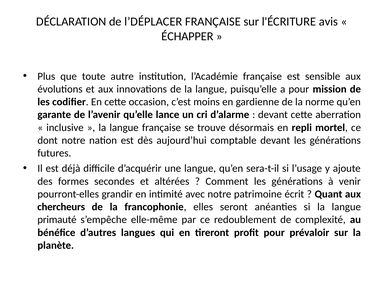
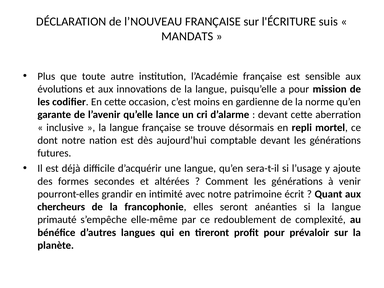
l’DÉPLACER: l’DÉPLACER -> l’NOUVEAU
avis: avis -> suis
ÉCHAPPER: ÉCHAPPER -> MANDATS
